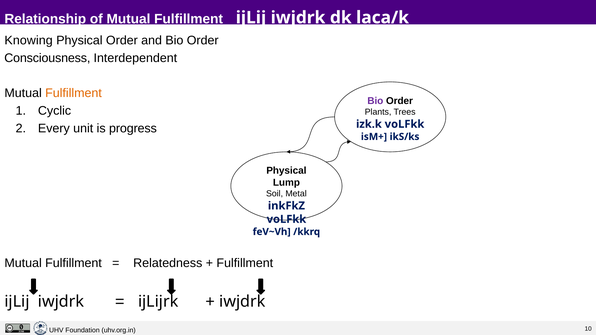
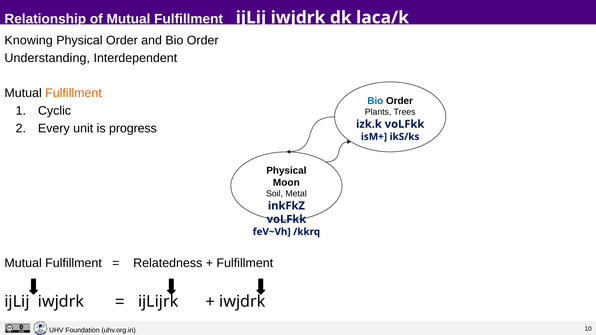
Consciousness: Consciousness -> Understanding
Bio at (375, 101) colour: purple -> blue
Lump: Lump -> Moon
